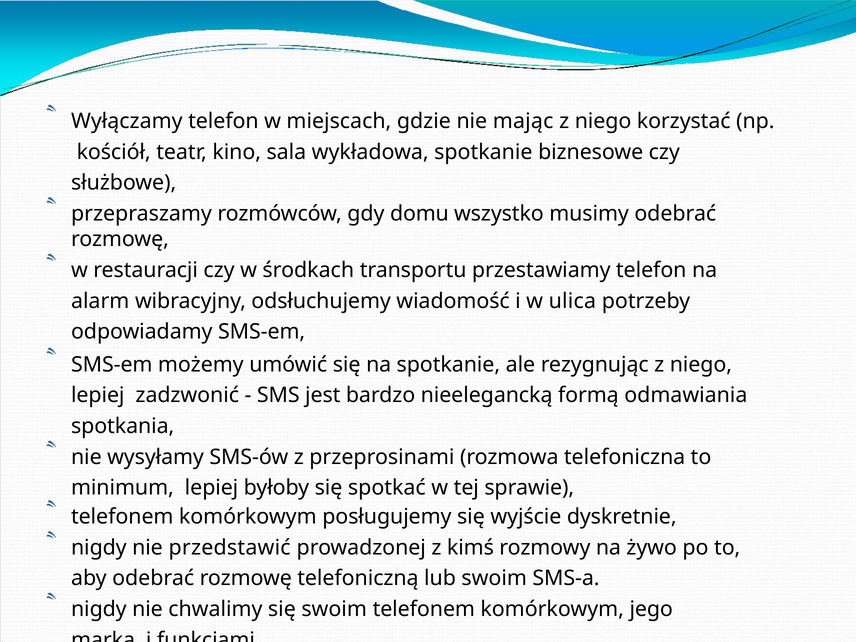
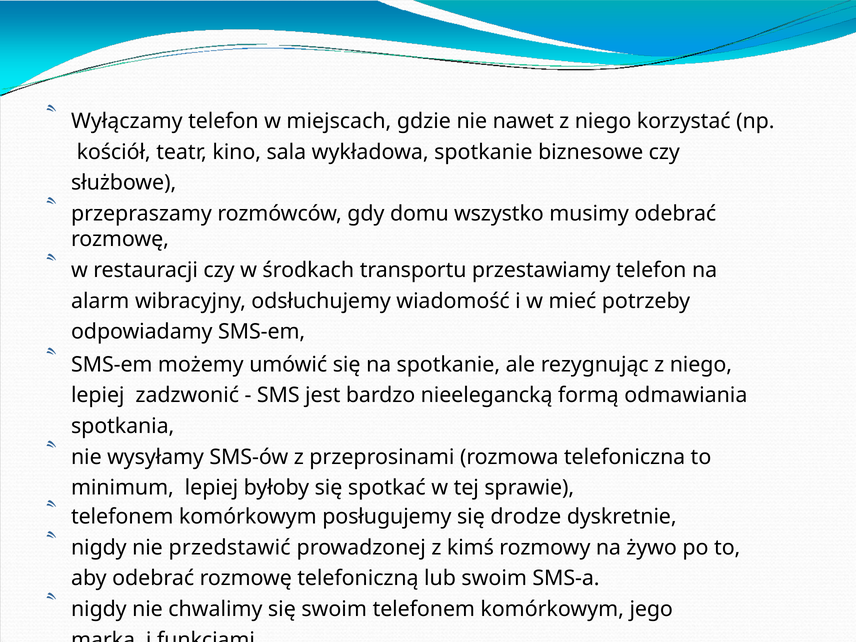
mając: mając -> nawet
ulica: ulica -> mieć
wyjście: wyjście -> drodze
